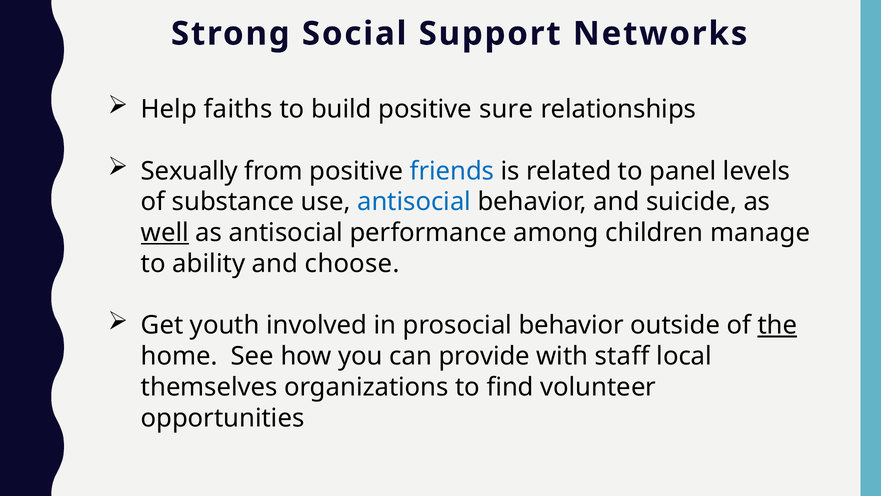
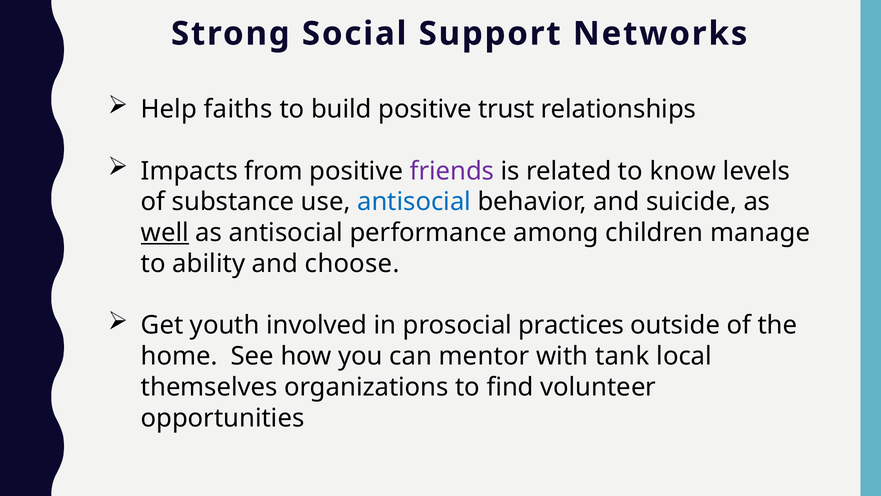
sure: sure -> trust
Sexually: Sexually -> Impacts
friends colour: blue -> purple
panel: panel -> know
prosocial behavior: behavior -> practices
the underline: present -> none
provide: provide -> mentor
staff: staff -> tank
